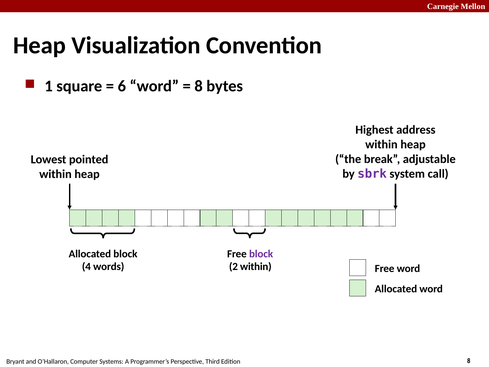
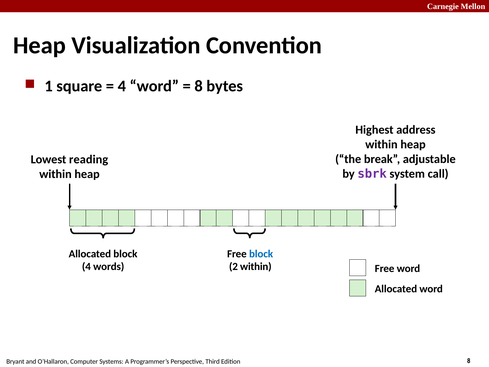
6 at (122, 86): 6 -> 4
pointed: pointed -> reading
block at (261, 254) colour: purple -> blue
